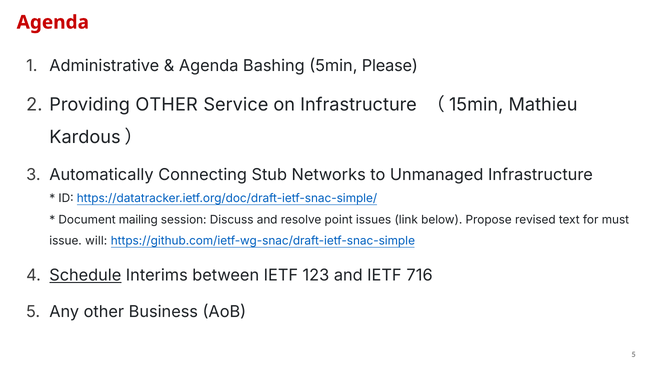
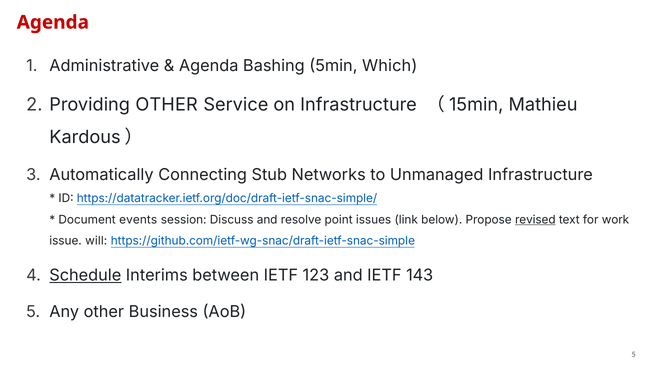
Please: Please -> Which
mailing: mailing -> events
revised underline: none -> present
must: must -> work
716: 716 -> 143
